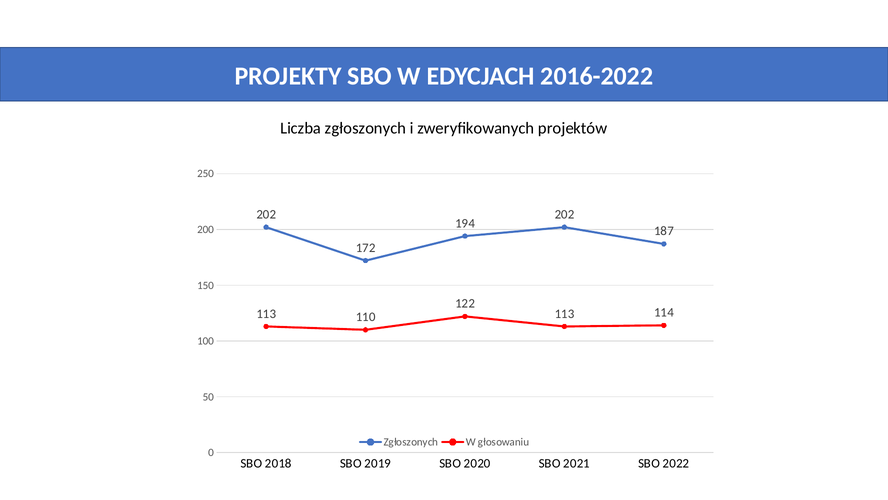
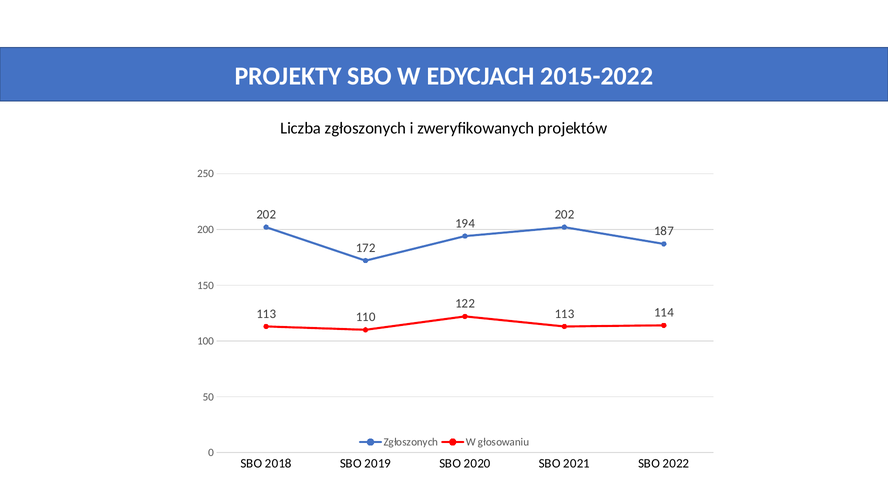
2016-2022: 2016-2022 -> 2015-2022
